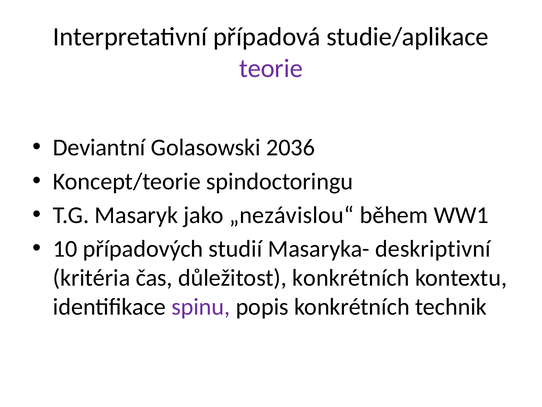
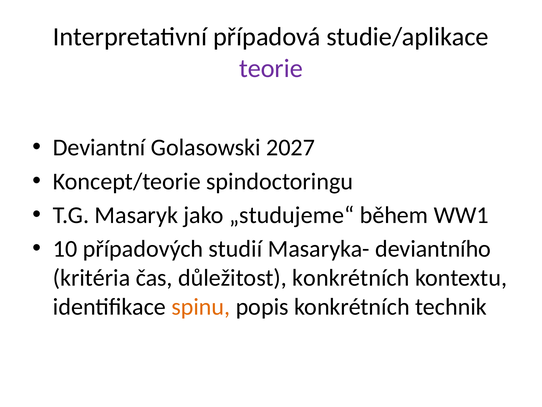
2036: 2036 -> 2027
„nezávislou“: „nezávislou“ -> „studujeme“
deskriptivní: deskriptivní -> deviantního
spinu colour: purple -> orange
